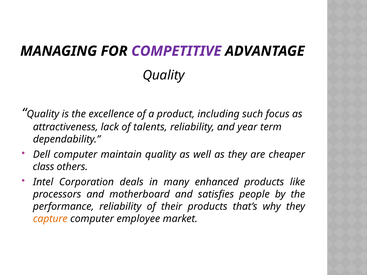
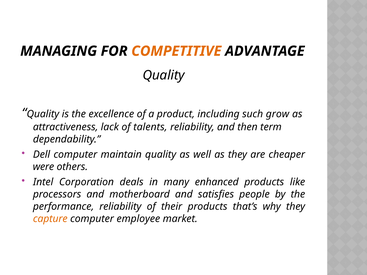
COMPETITIVE colour: purple -> orange
focus: focus -> grow
year: year -> then
class: class -> were
